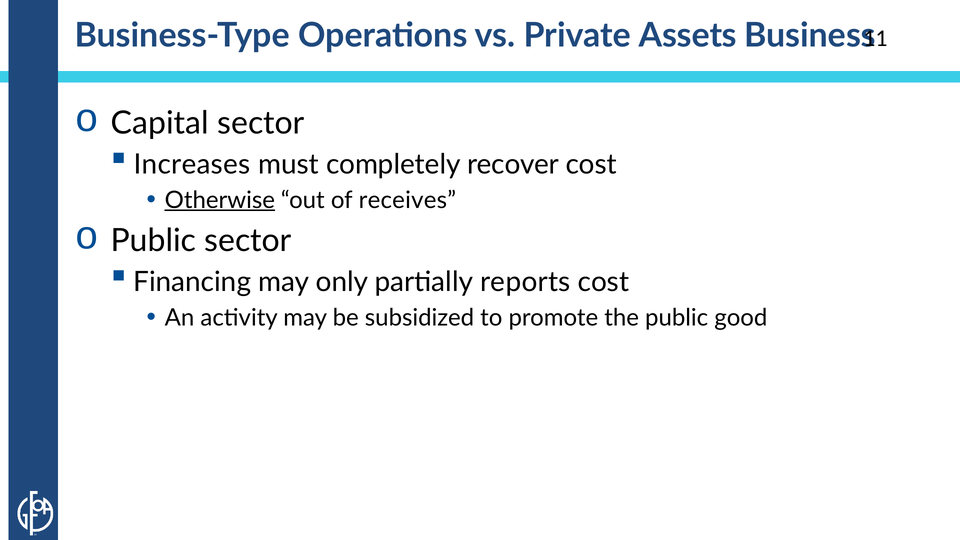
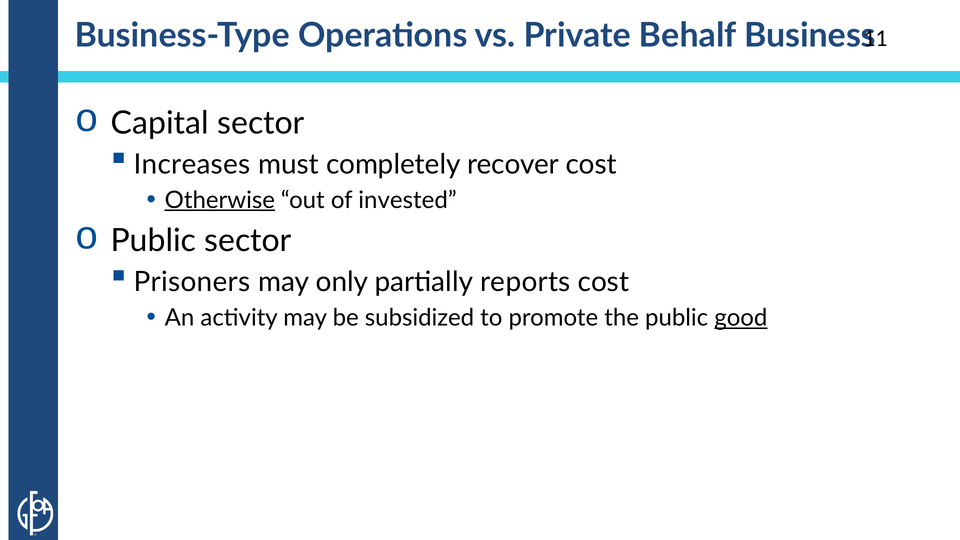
Assets: Assets -> Behalf
receives: receives -> invested
Financing: Financing -> Prisoners
good underline: none -> present
